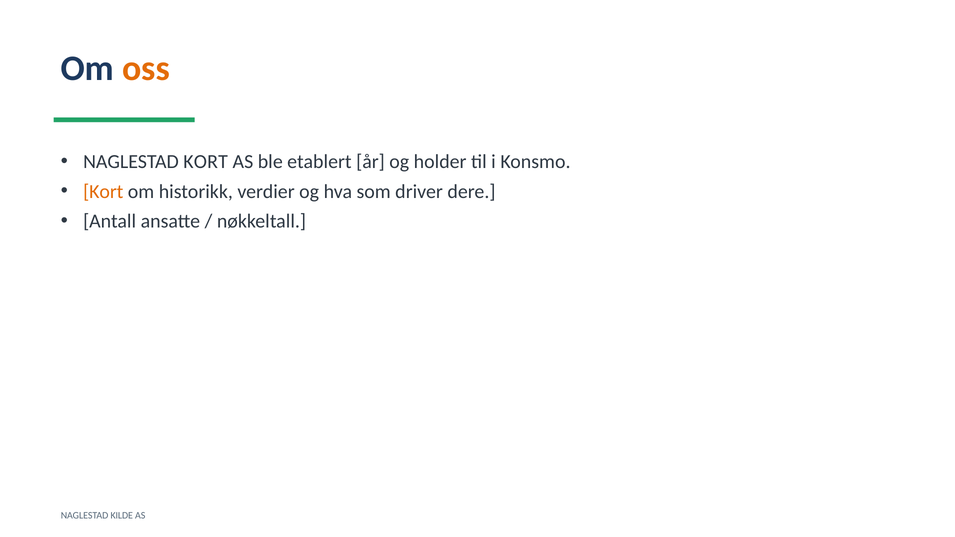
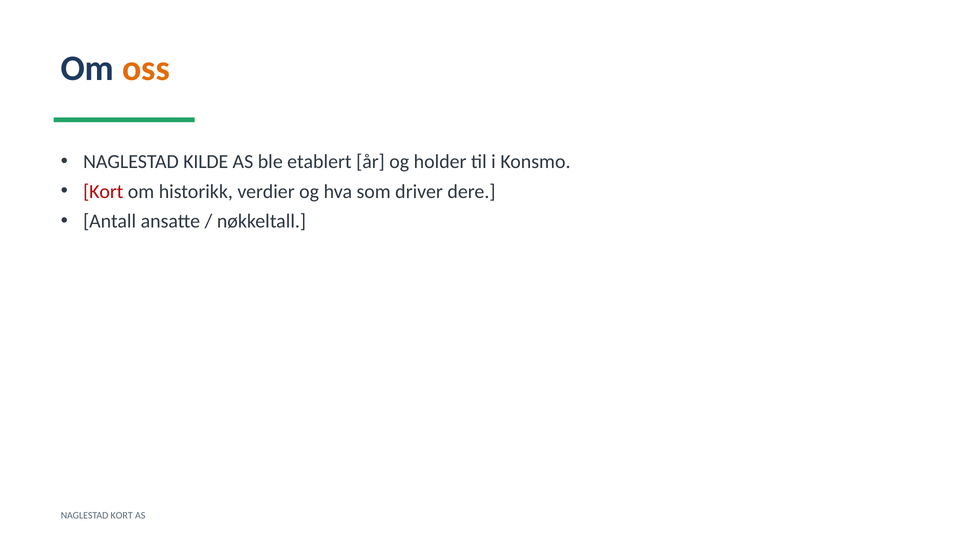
NAGLESTAD KORT: KORT -> KILDE
Kort at (103, 192) colour: orange -> red
NAGLESTAD KILDE: KILDE -> KORT
